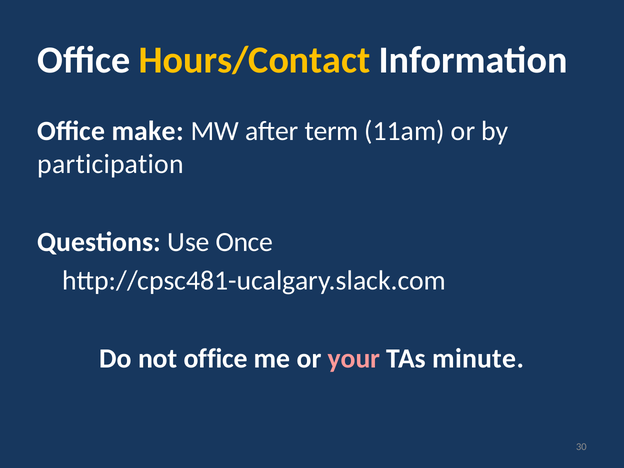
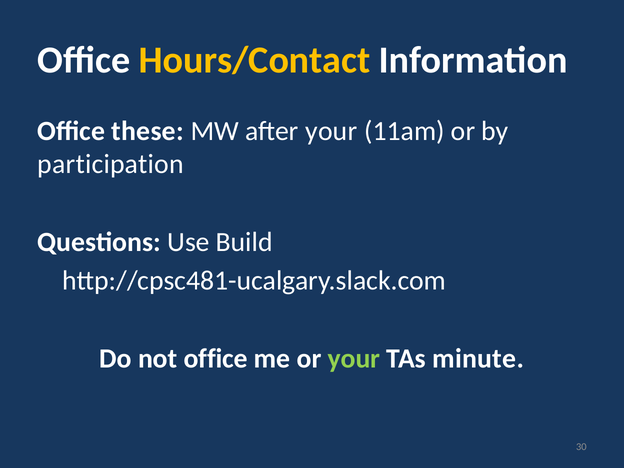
make: make -> these
after term: term -> your
Once: Once -> Build
your at (354, 358) colour: pink -> light green
